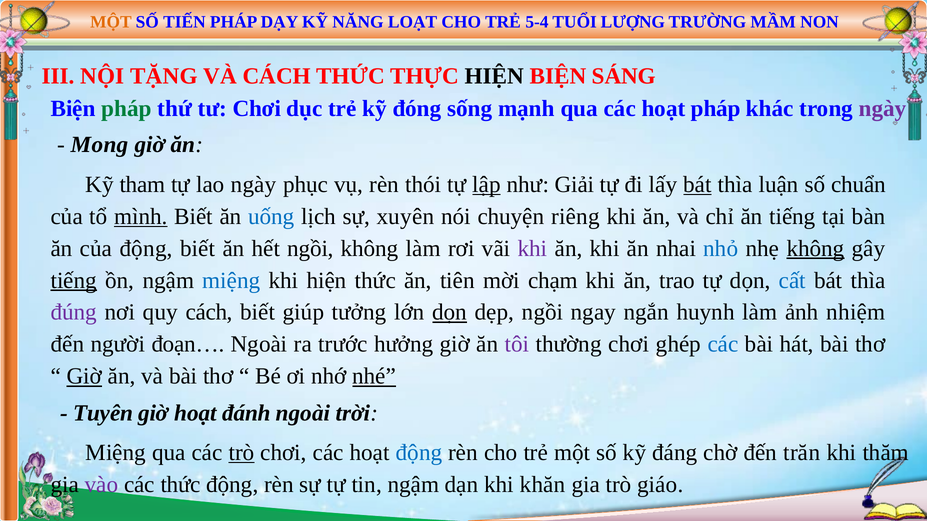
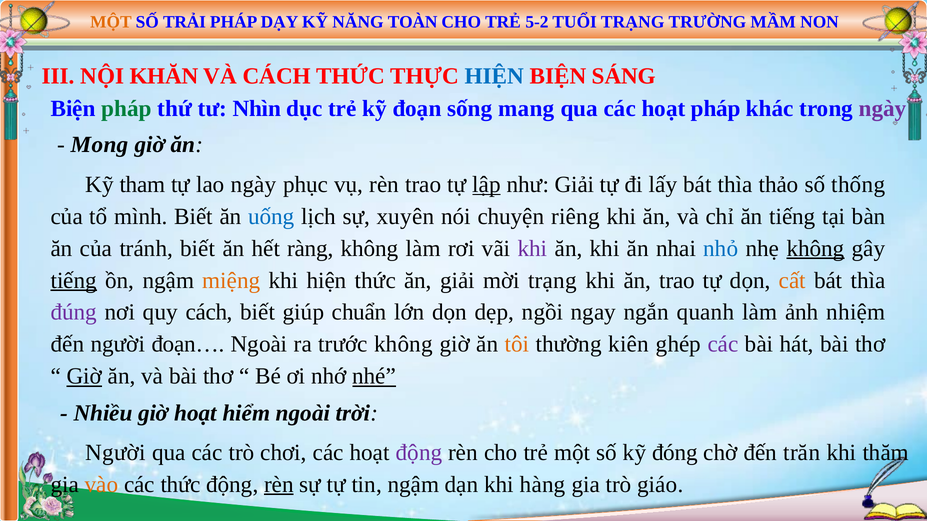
TIẾN: TIẾN -> TRẢI
LOẠT: LOẠT -> TOÀN
5-4: 5-4 -> 5-2
TUỔI LƯỢNG: LƯỢNG -> TRẠNG
TẶNG: TẶNG -> KHĂN
HIỆN at (494, 76) colour: black -> blue
tư Chơi: Chơi -> Nhìn
đóng: đóng -> đoạn
mạnh: mạnh -> mang
rèn thói: thói -> trao
bát at (697, 185) underline: present -> none
luận: luận -> thảo
chuẩn: chuẩn -> thống
mình underline: present -> none
của động: động -> tránh
hết ngồi: ngồi -> ràng
miệng at (231, 281) colour: blue -> orange
ăn tiên: tiên -> giải
mời chạm: chạm -> trạng
cất colour: blue -> orange
tưởng: tưởng -> chuẩn
dọn at (450, 313) underline: present -> none
huynh: huynh -> quanh
trước hưởng: hưởng -> không
tôi colour: purple -> orange
thường chơi: chơi -> kiên
các at (723, 345) colour: blue -> purple
Tuyên: Tuyên -> Nhiều
đánh: đánh -> hiểm
Miệng at (116, 453): Miệng -> Người
trò at (241, 453) underline: present -> none
động at (419, 453) colour: blue -> purple
đáng: đáng -> đóng
vào colour: purple -> orange
rèn at (279, 485) underline: none -> present
khăn: khăn -> hàng
